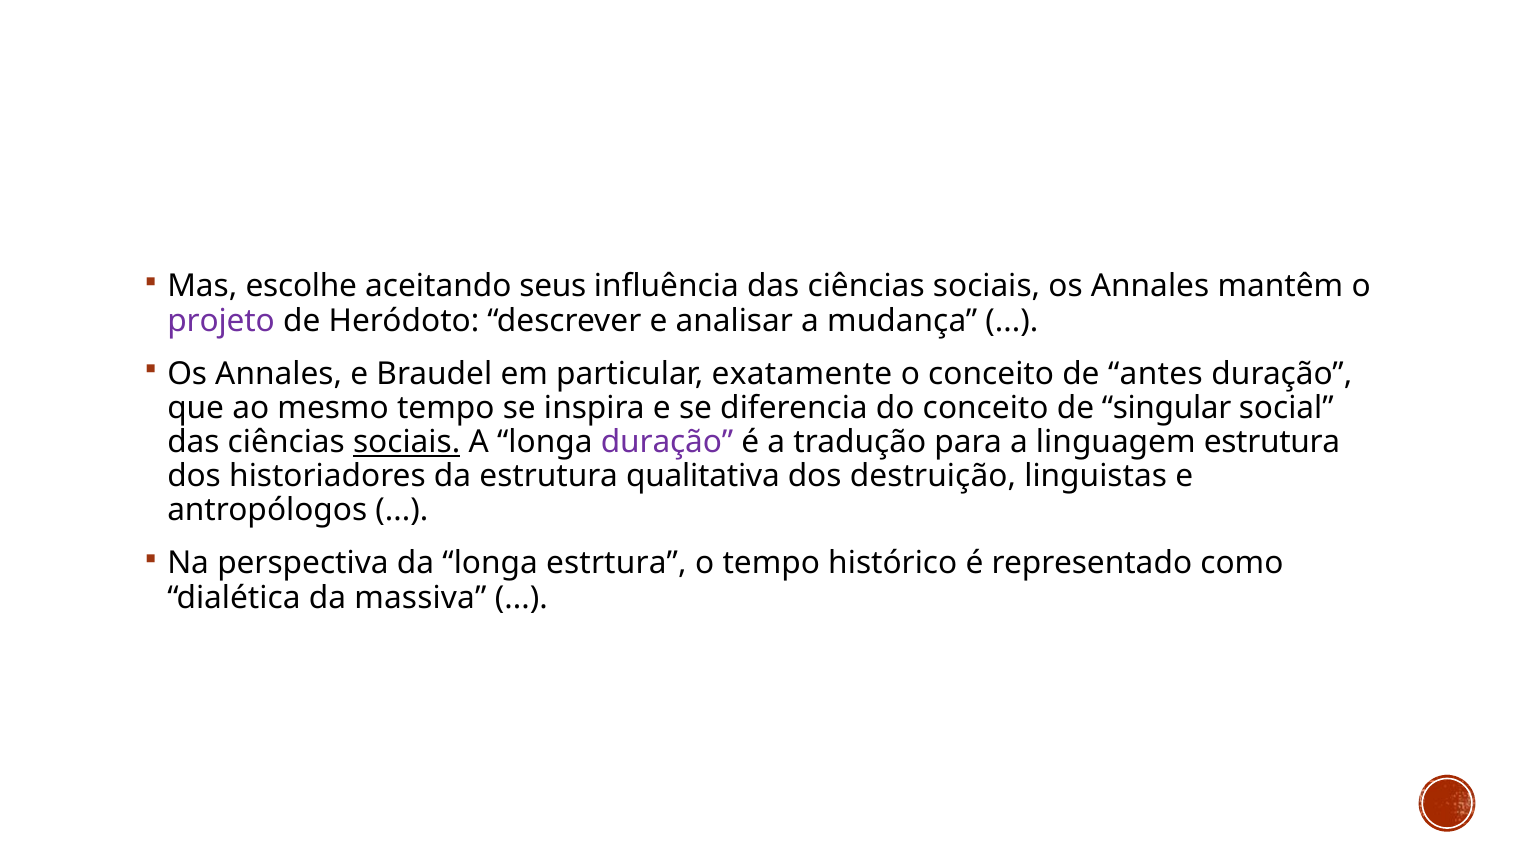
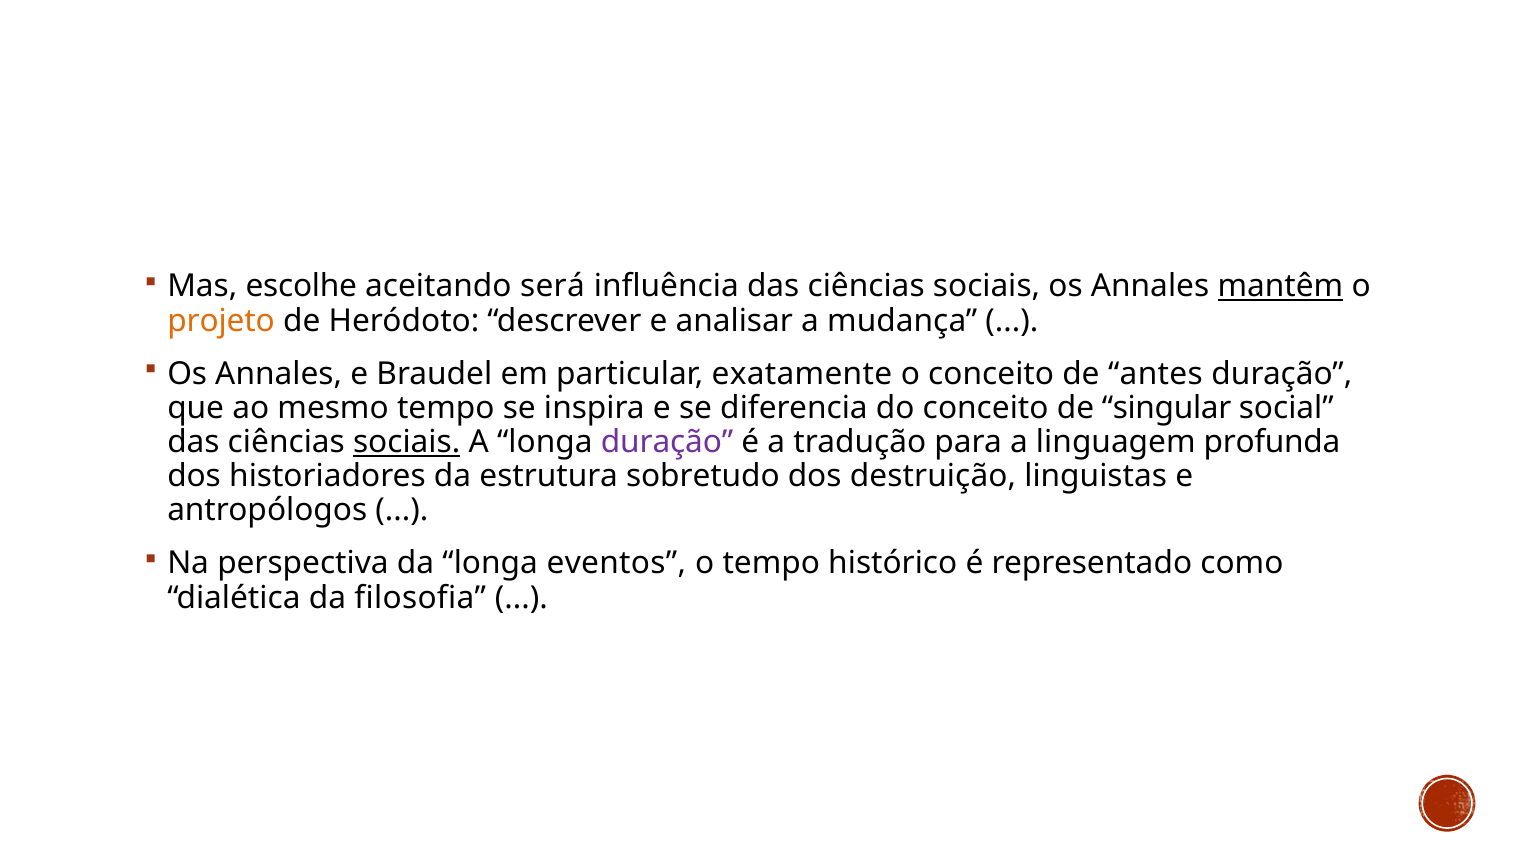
seus: seus -> será
mantêm underline: none -> present
projeto colour: purple -> orange
linguagem estrutura: estrutura -> profunda
qualitativa: qualitativa -> sobretudo
estrtura: estrtura -> eventos
massiva: massiva -> filosofia
